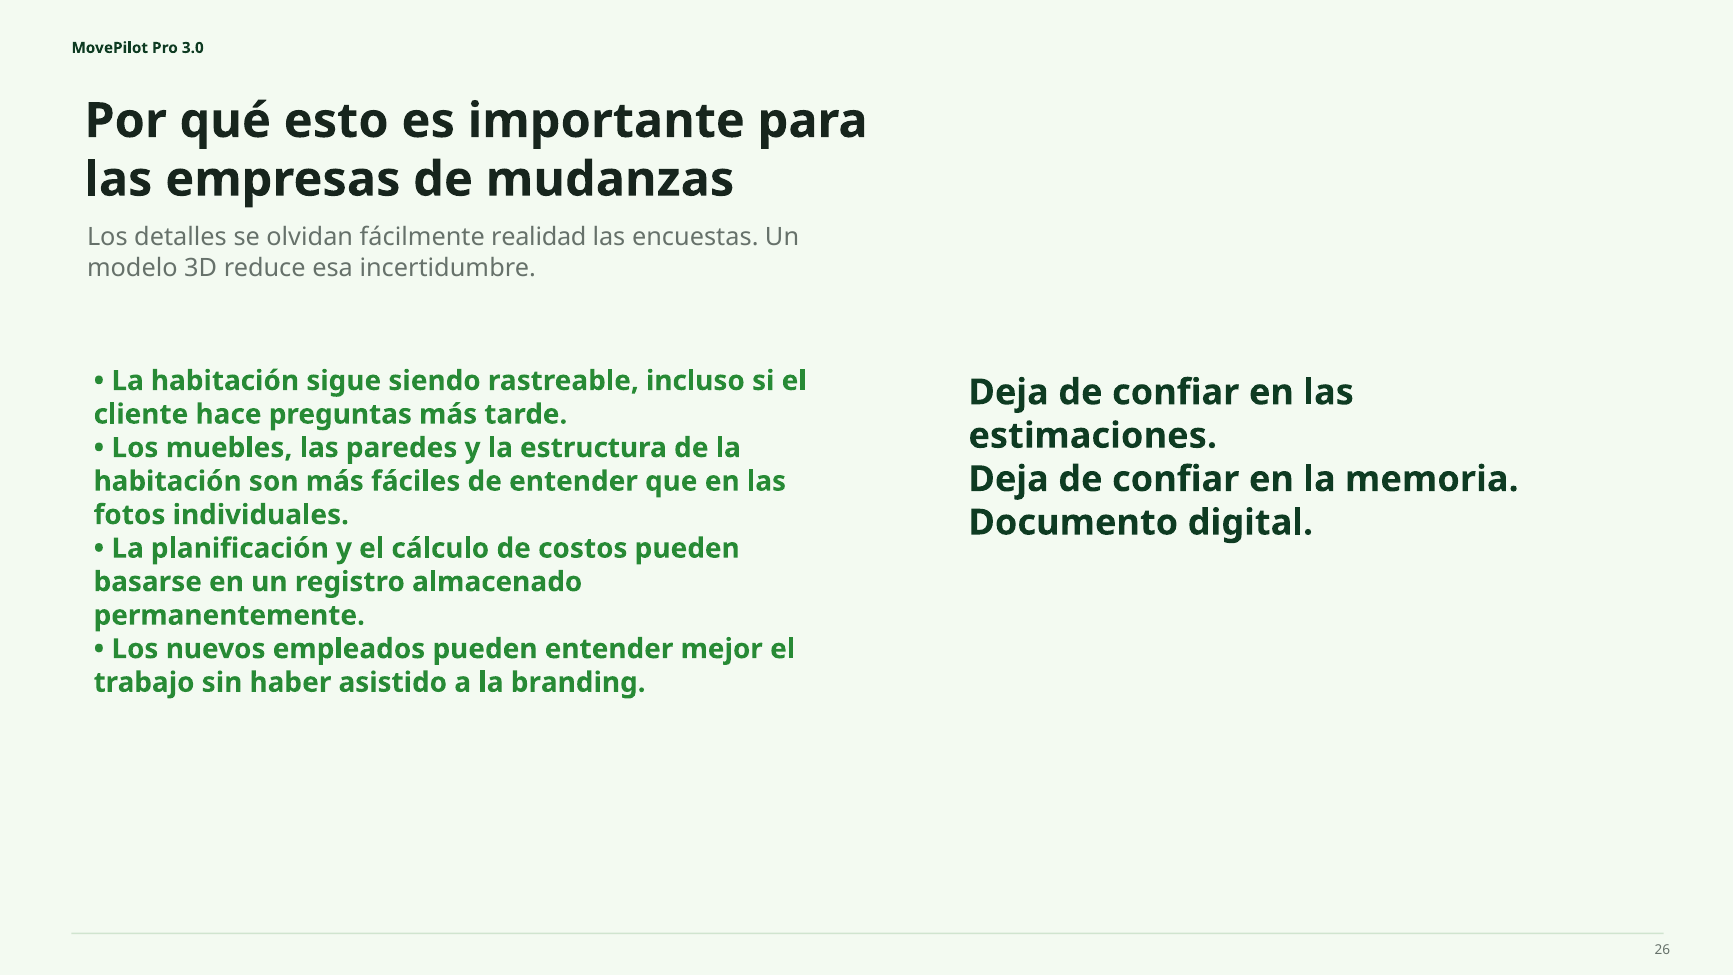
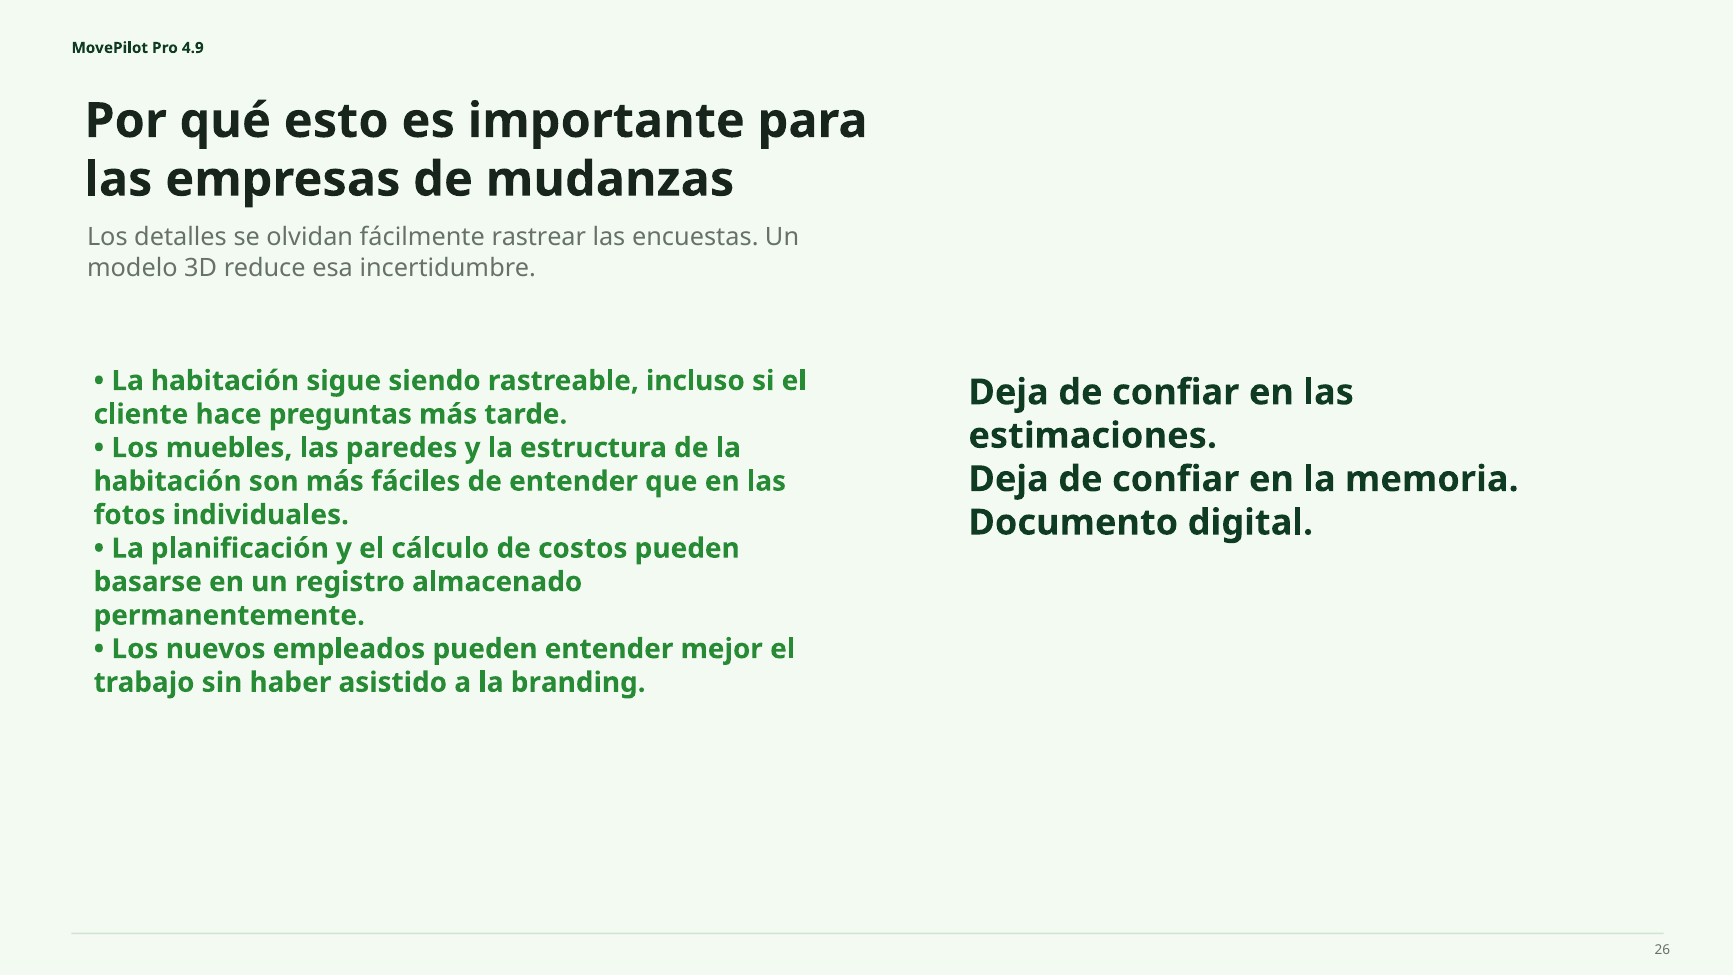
3.0: 3.0 -> 4.9
realidad: realidad -> rastrear
